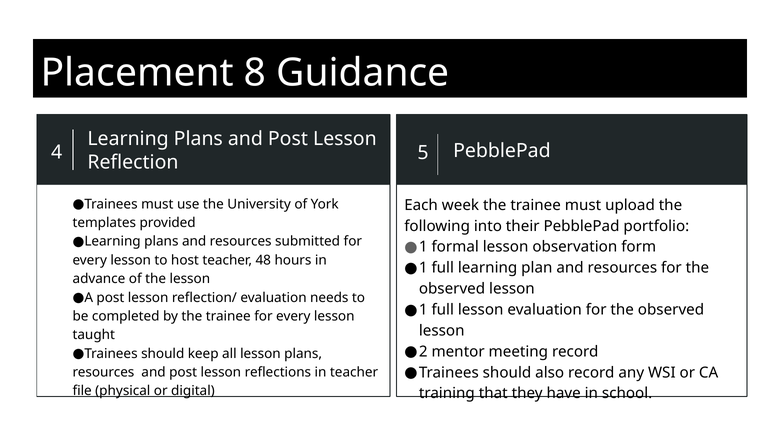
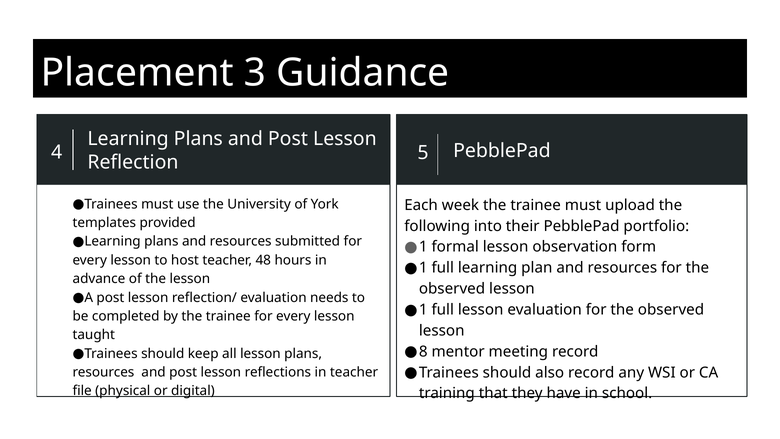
8: 8 -> 3
2: 2 -> 8
